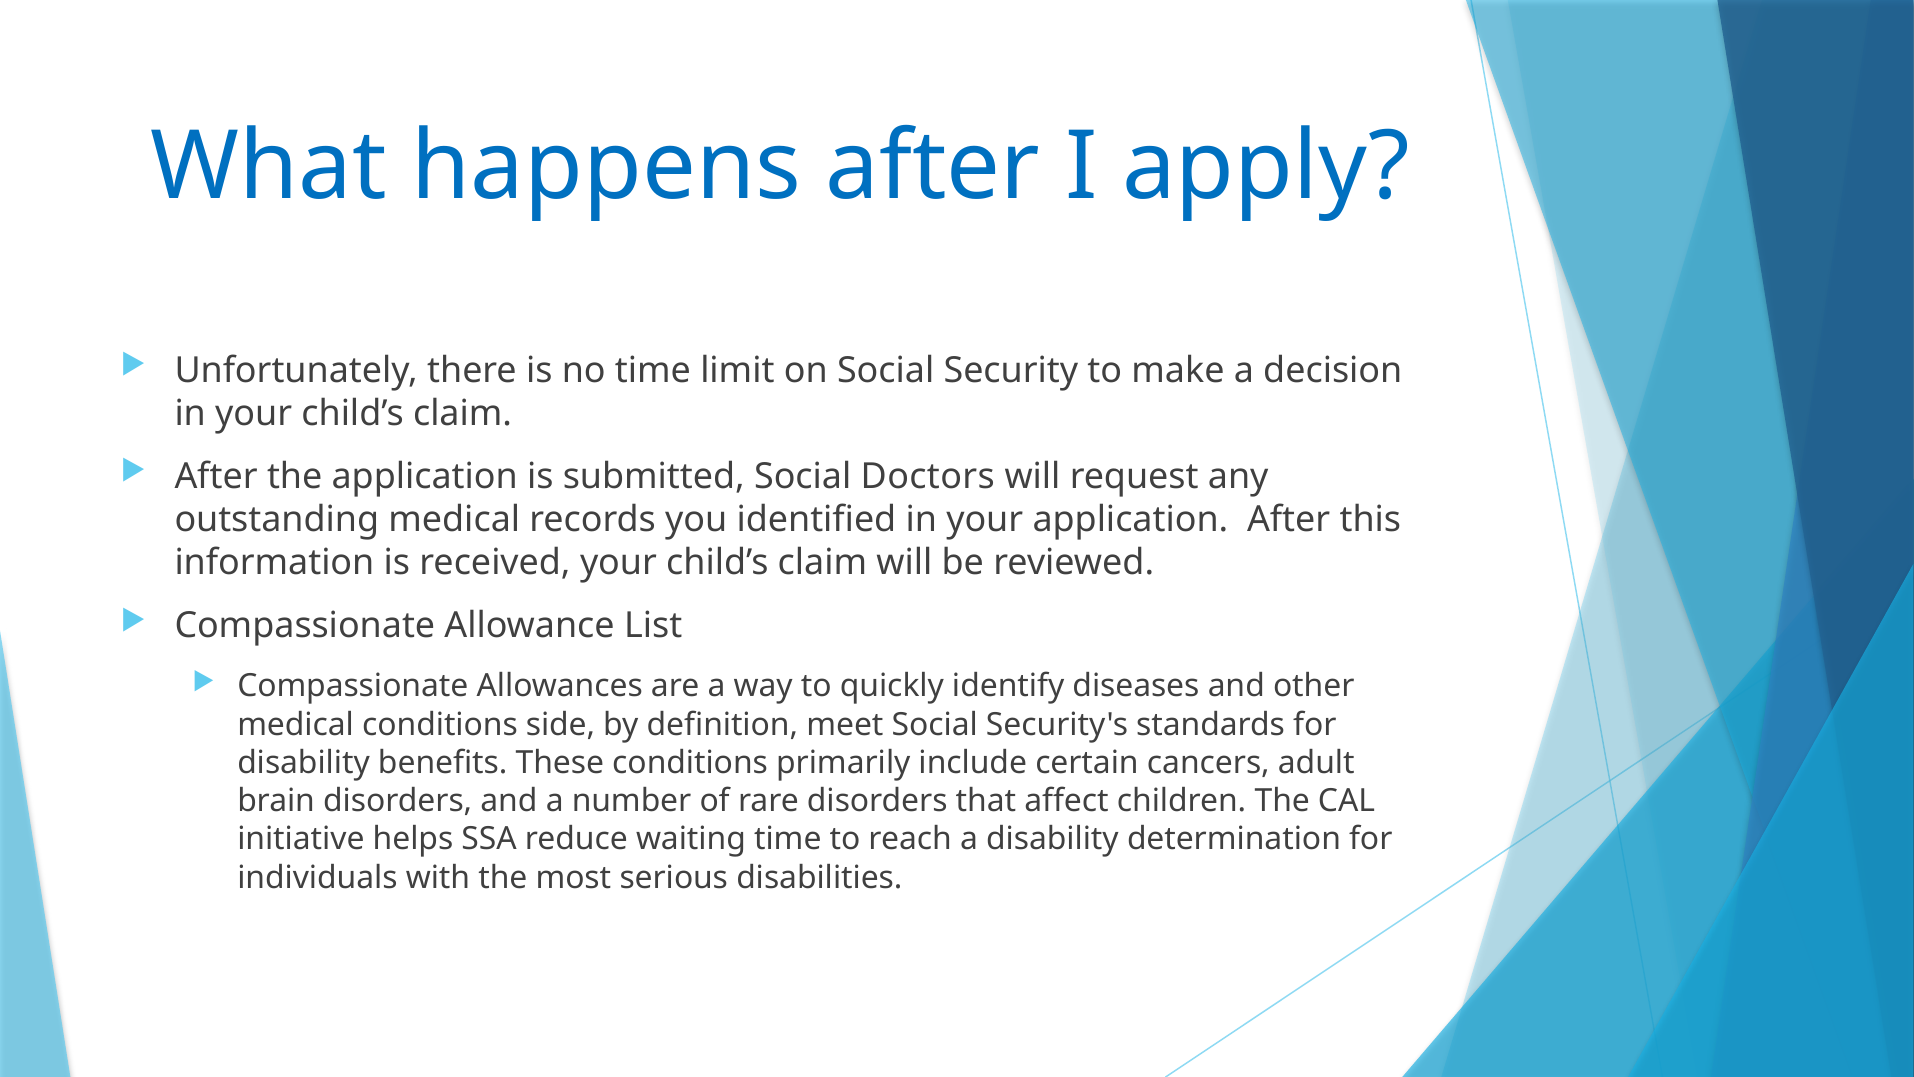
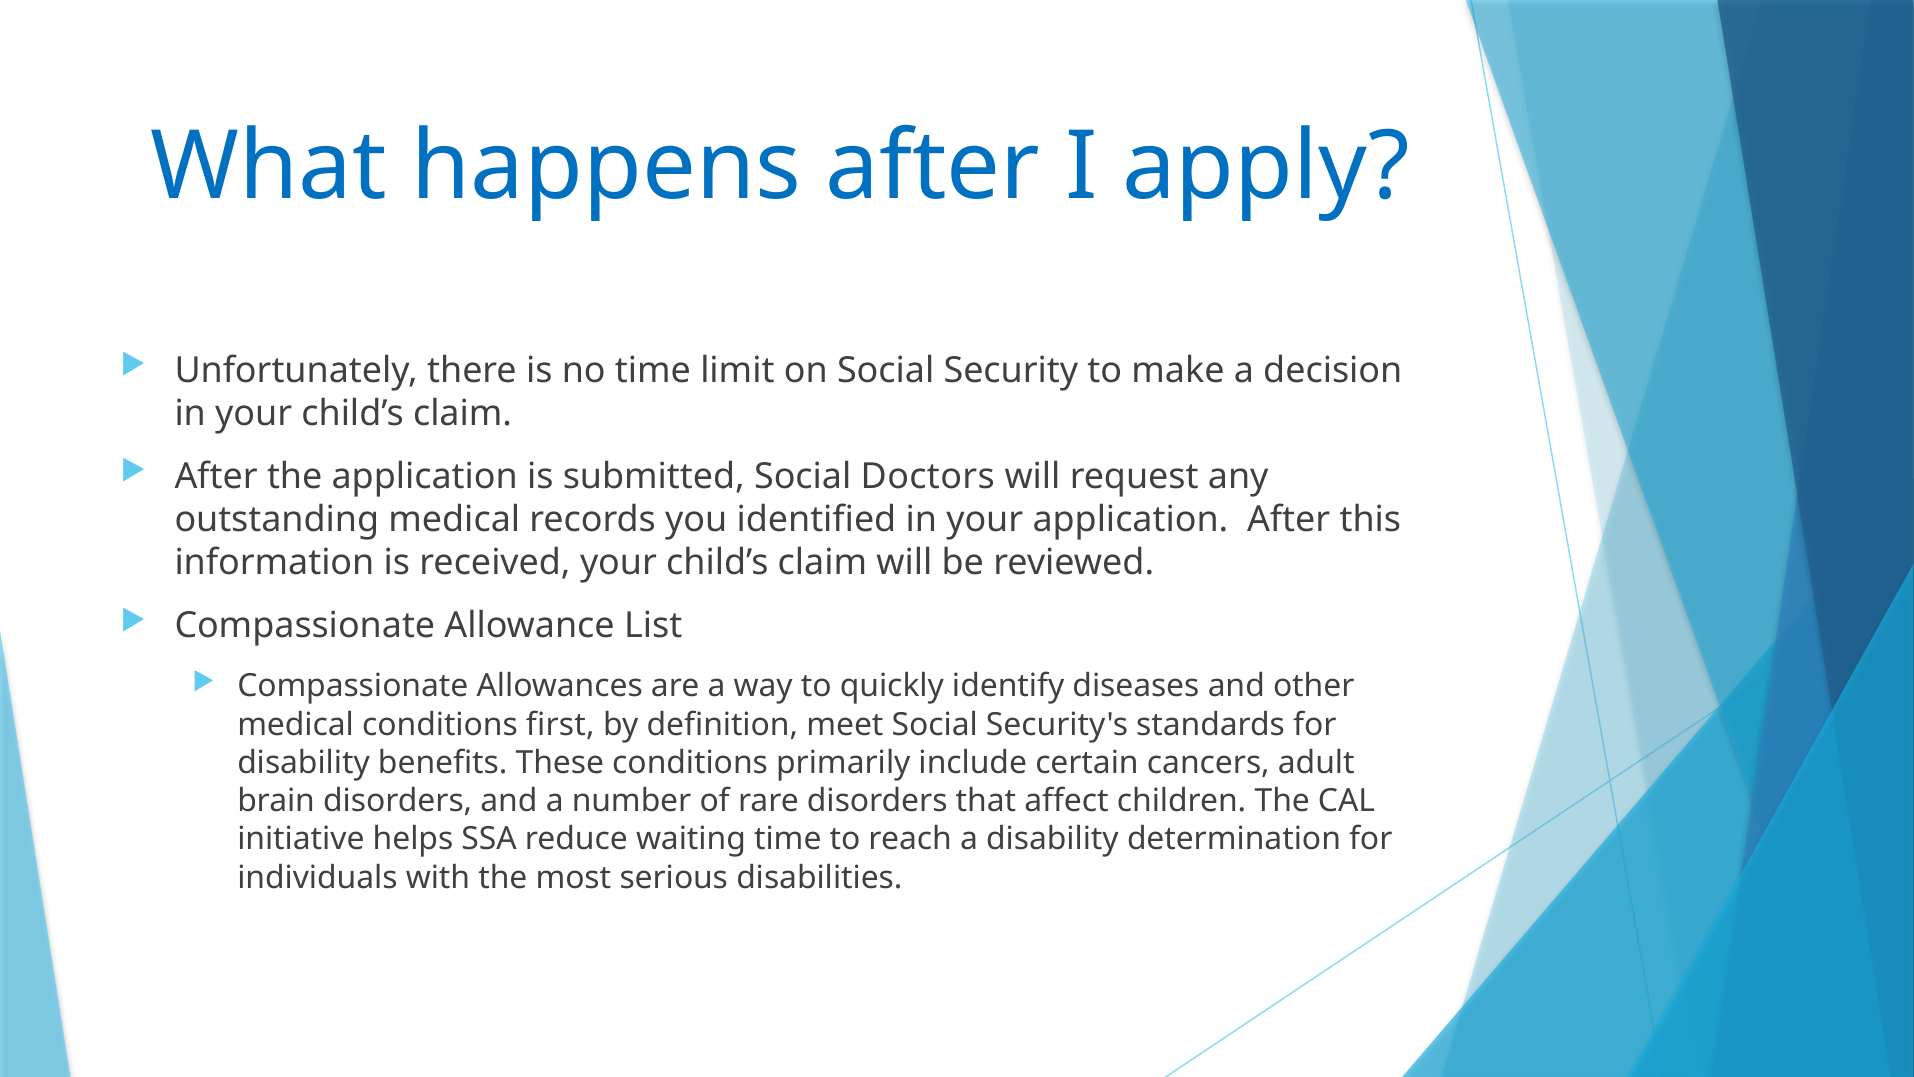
side: side -> first
